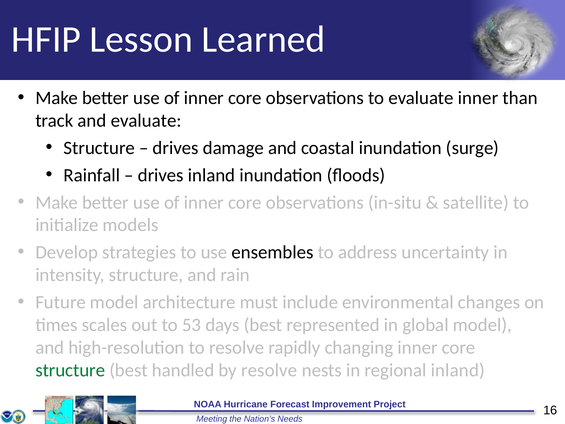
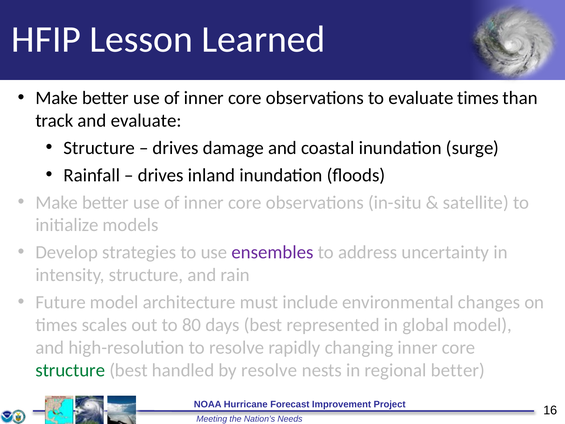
evaluate inner: inner -> times
ensembles colour: black -> purple
53: 53 -> 80
regional inland: inland -> better
